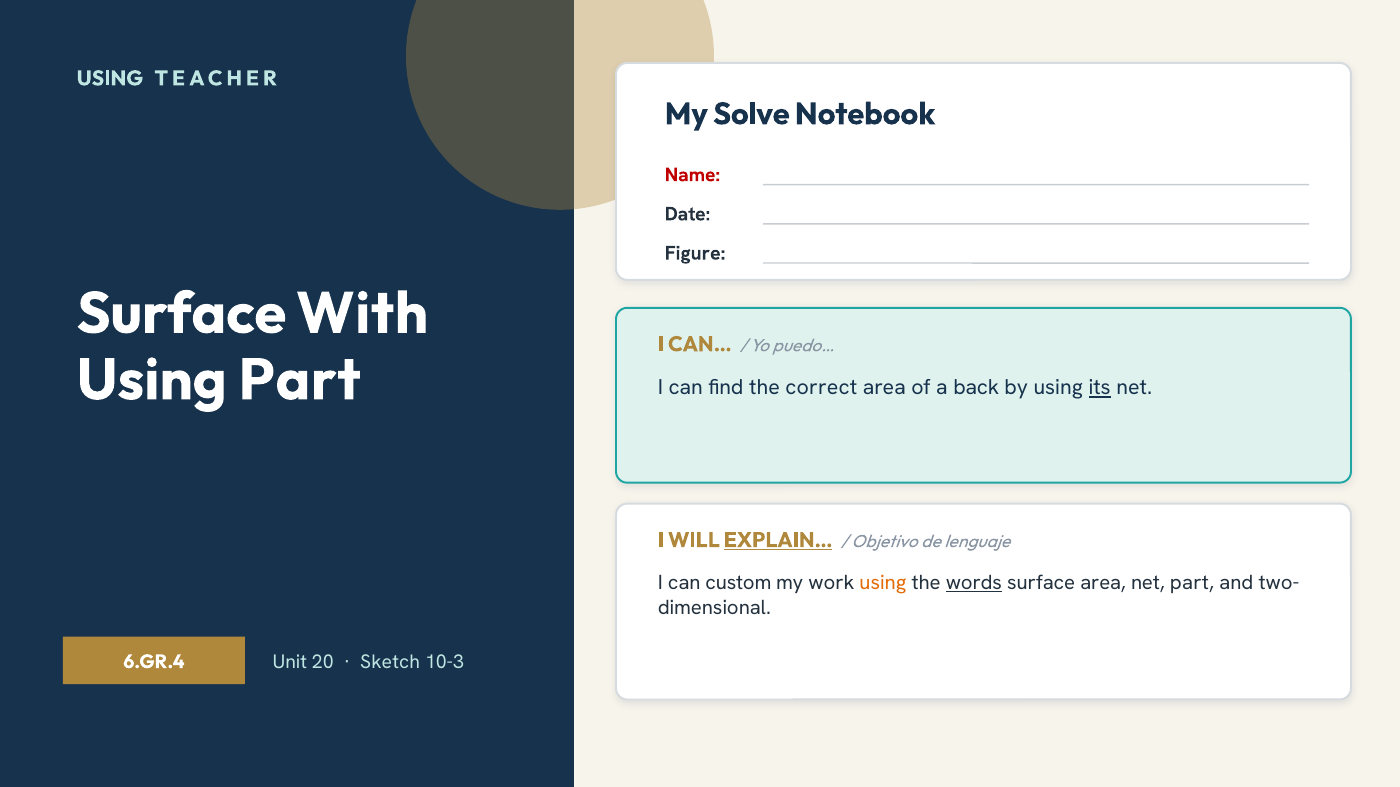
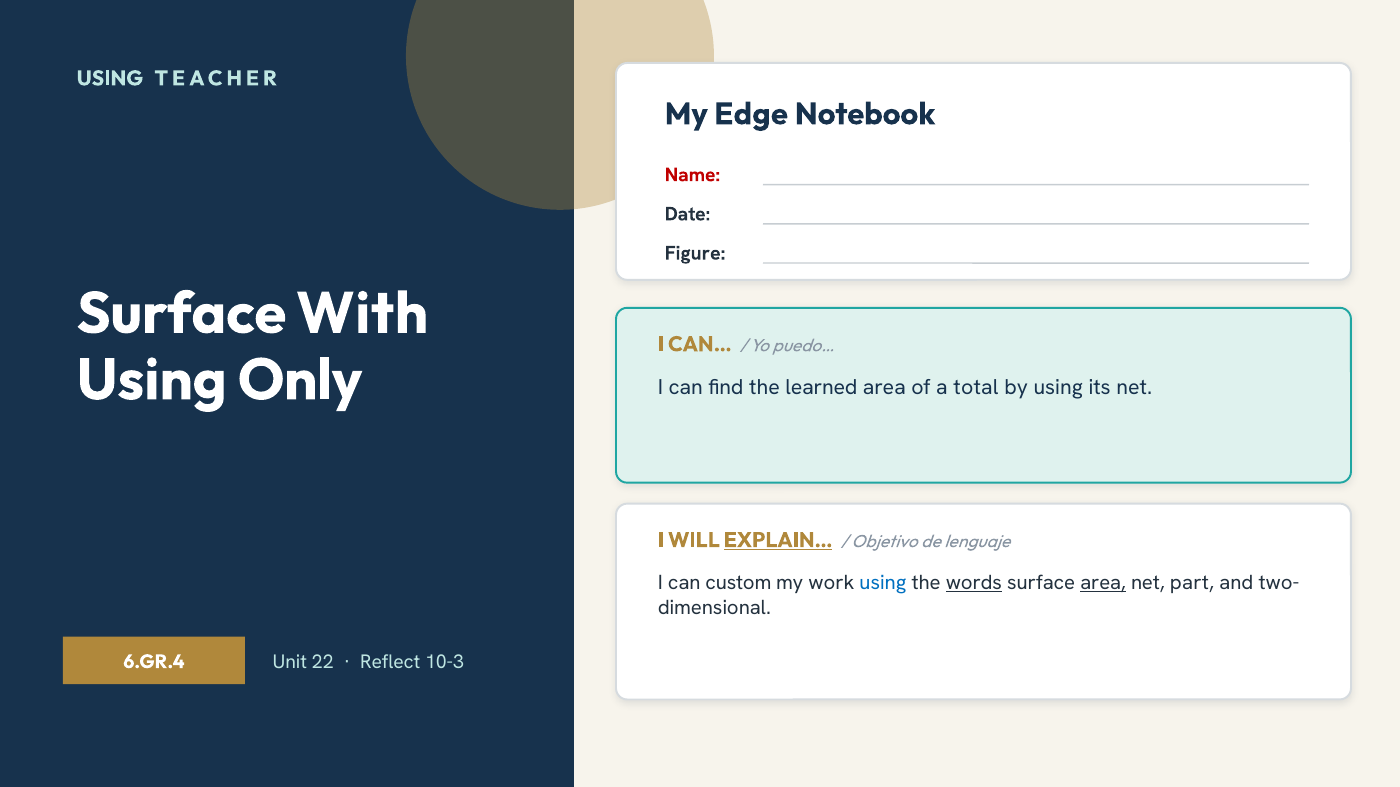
Solve: Solve -> Edge
Using Part: Part -> Only
correct: correct -> learned
back: back -> total
its underline: present -> none
using at (883, 583) colour: orange -> blue
area at (1103, 583) underline: none -> present
20: 20 -> 22
Sketch: Sketch -> Reflect
